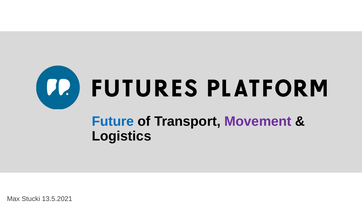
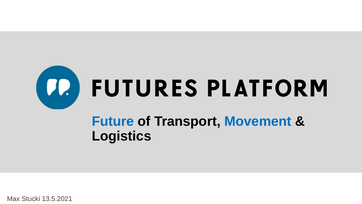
Movement colour: purple -> blue
